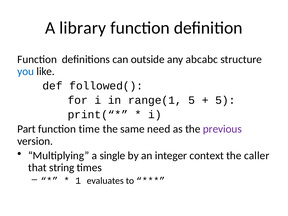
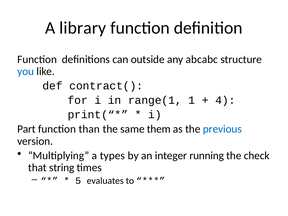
followed(: followed( -> contract(
range(1 5: 5 -> 1
5 at (225, 100): 5 -> 4
time: time -> than
need: need -> them
previous colour: purple -> blue
single: single -> types
context: context -> running
caller: caller -> check
1: 1 -> 5
